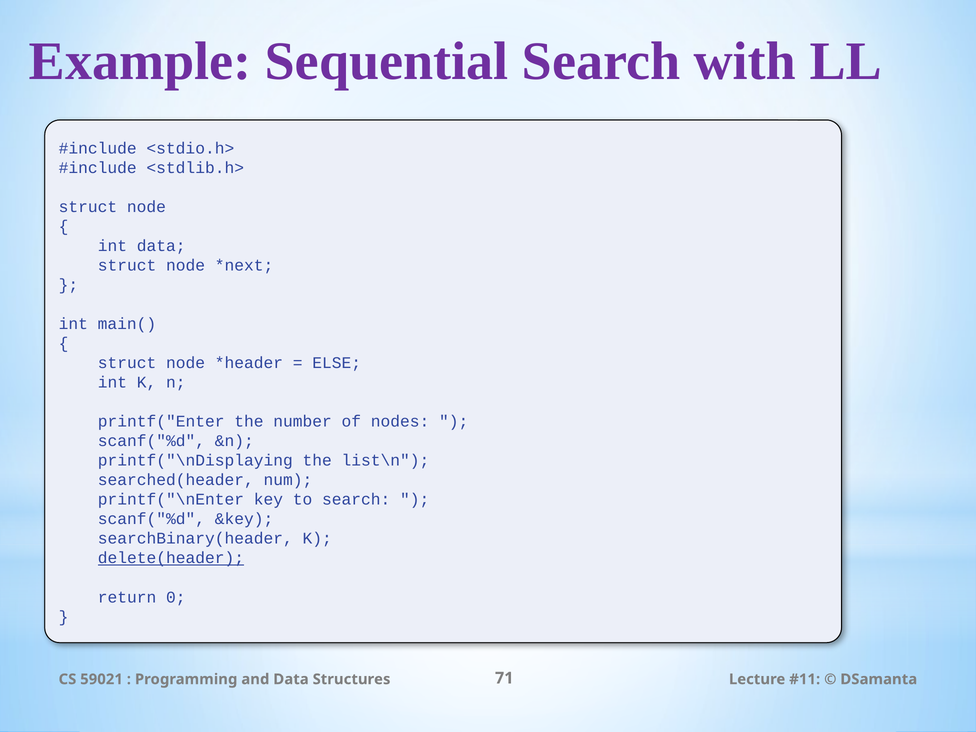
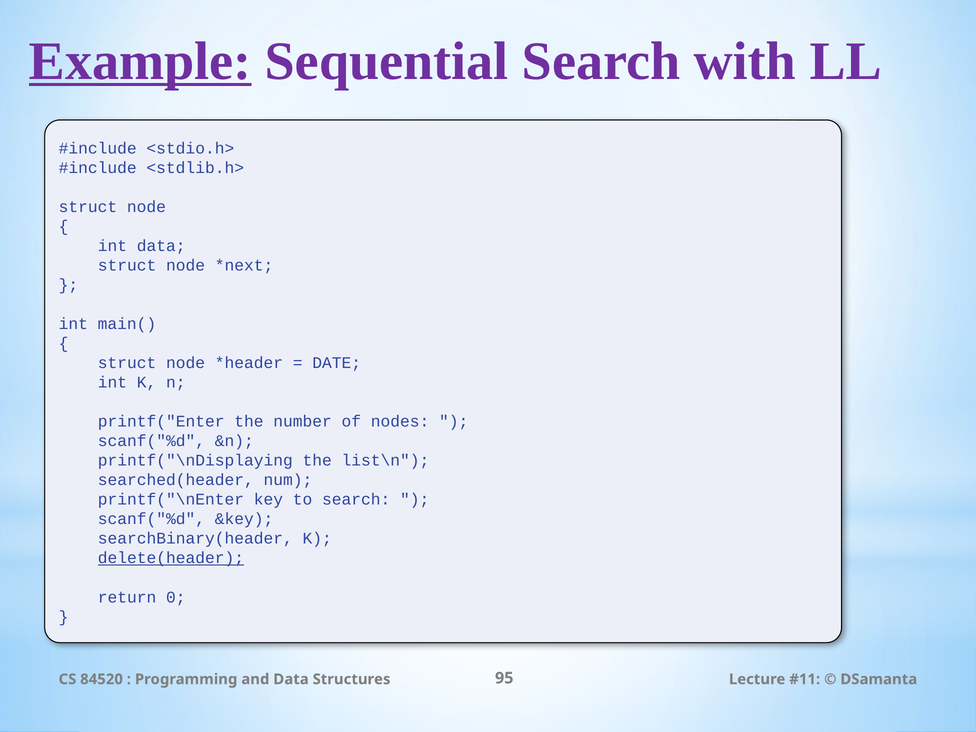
Example underline: none -> present
ELSE: ELSE -> DATE
59021: 59021 -> 84520
71: 71 -> 95
